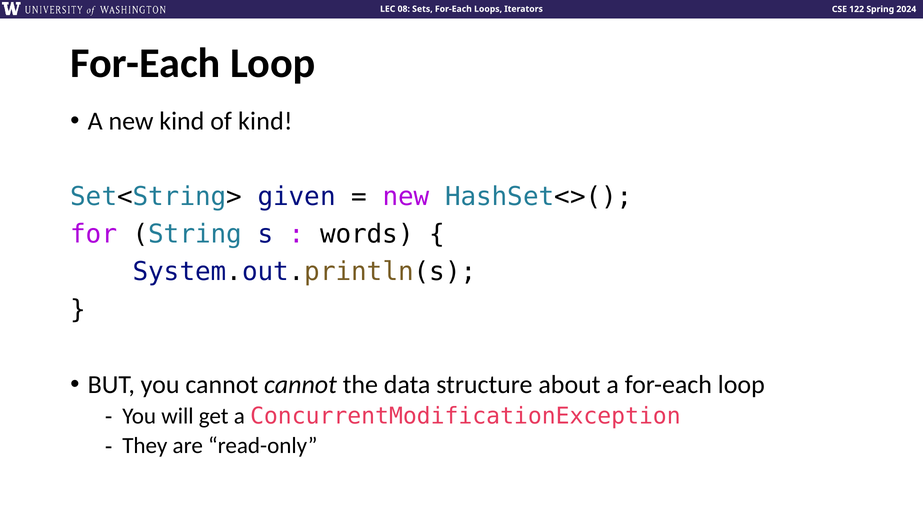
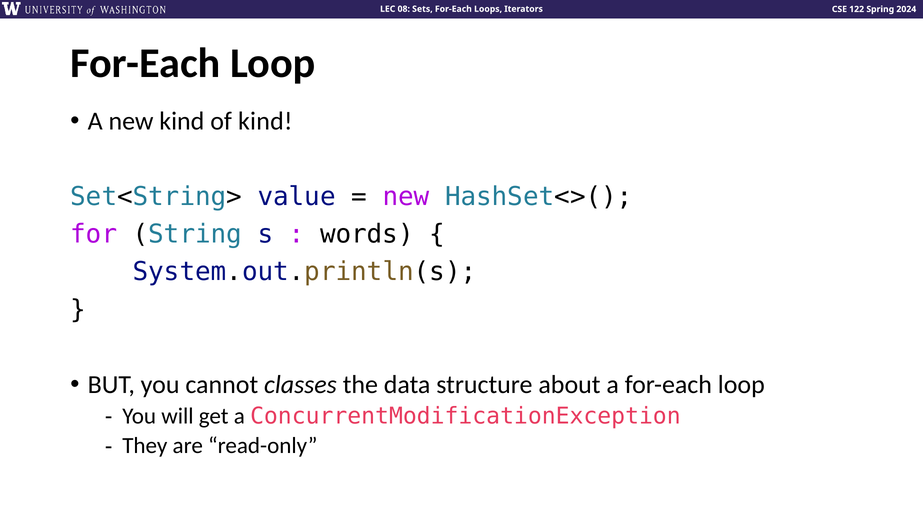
given: given -> value
cannot cannot: cannot -> classes
